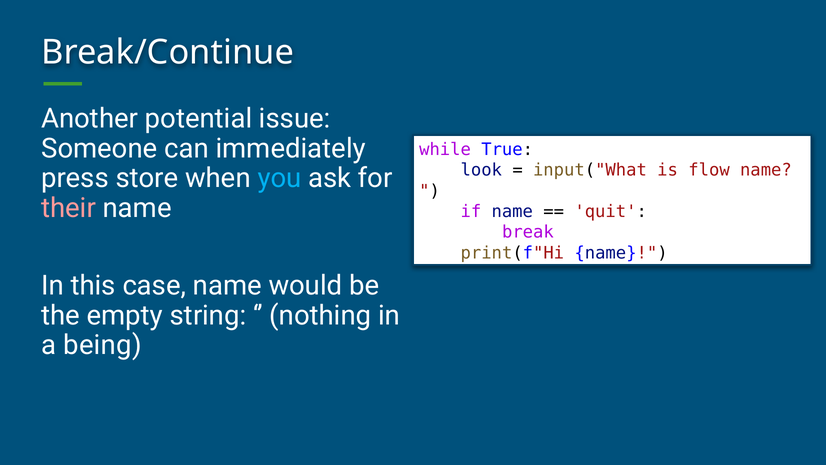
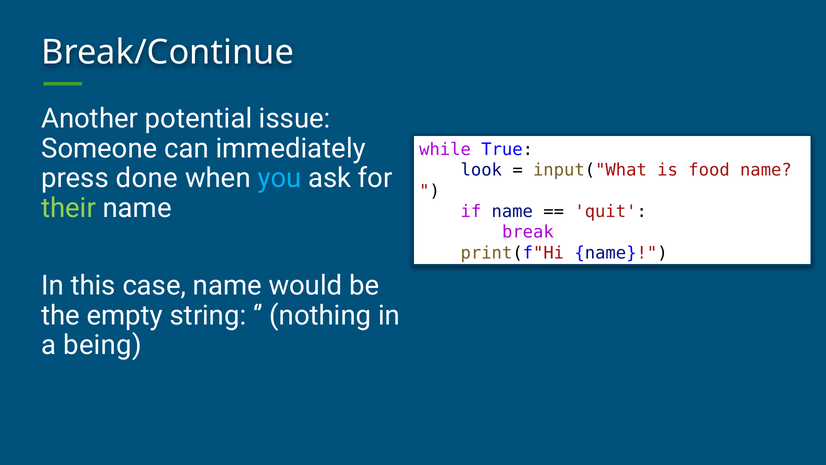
flow: flow -> food
store: store -> done
their colour: pink -> light green
